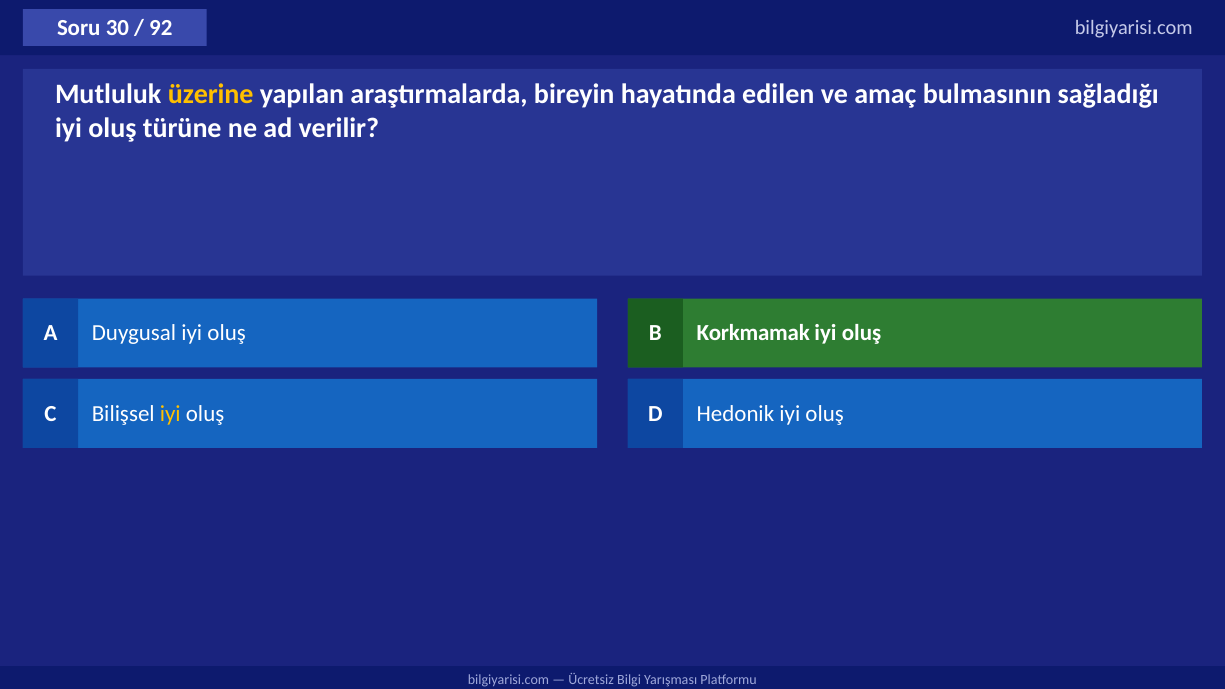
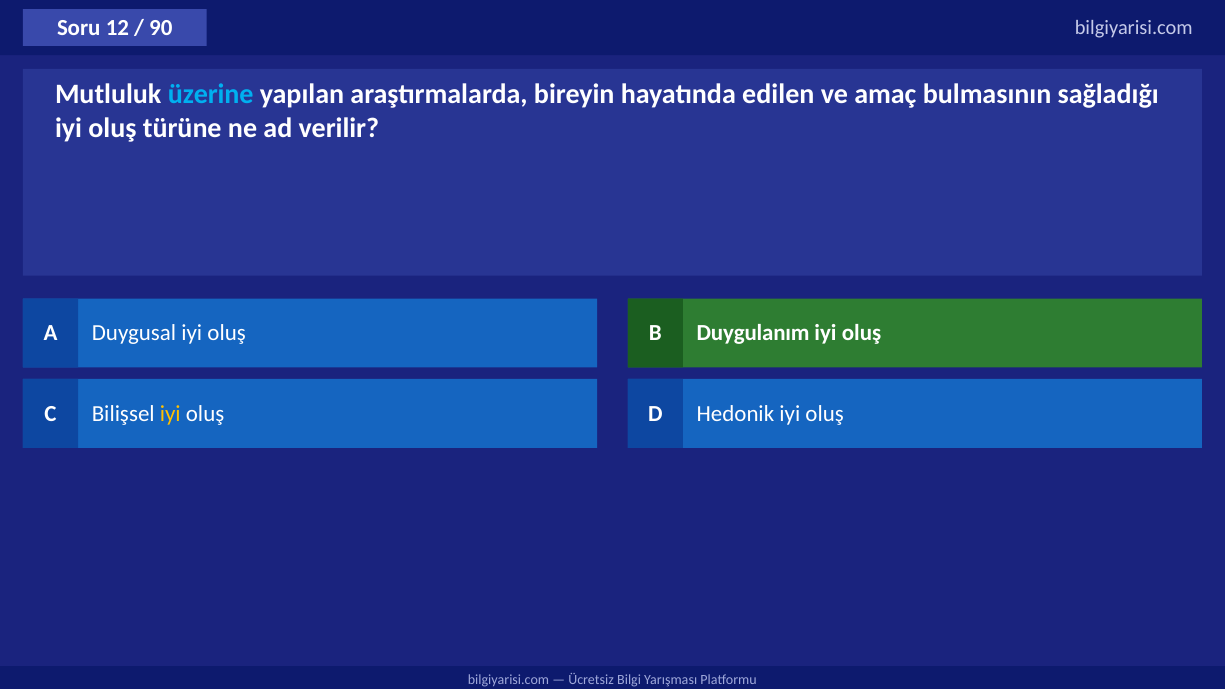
30: 30 -> 12
92: 92 -> 90
üzerine colour: yellow -> light blue
Korkmamak: Korkmamak -> Duygulanım
